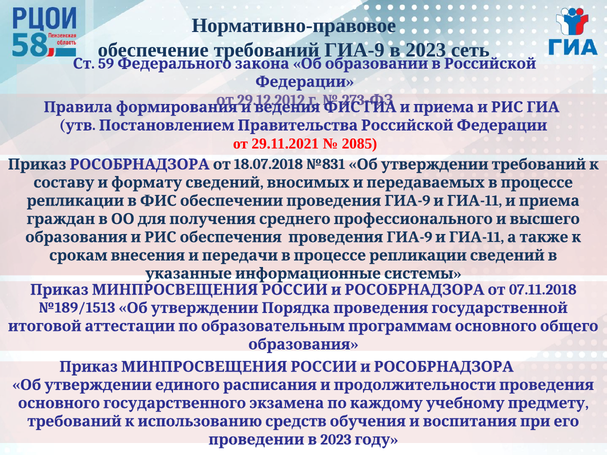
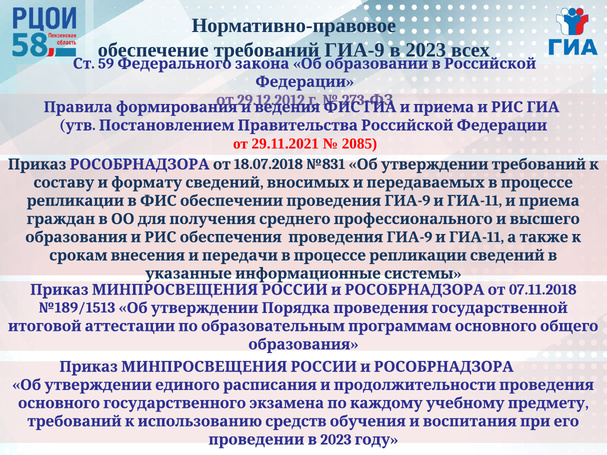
сеть: сеть -> всех
